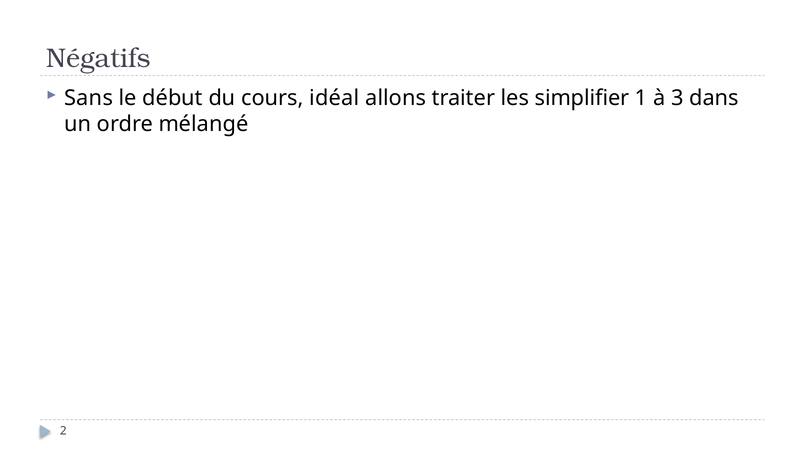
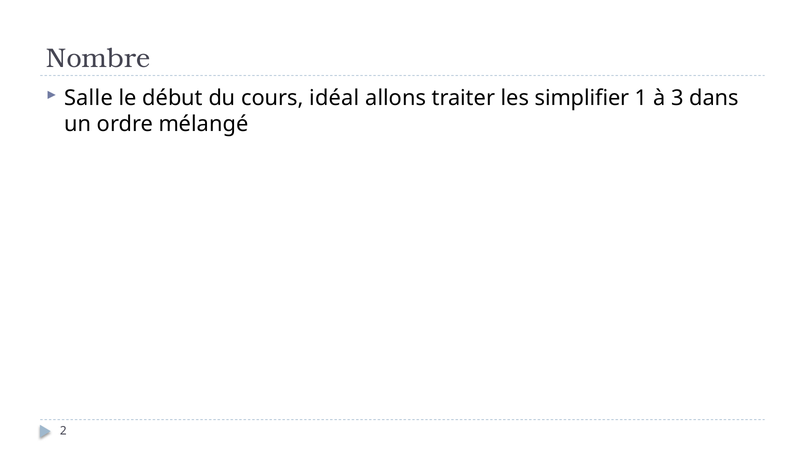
Négatifs: Négatifs -> Nombre
Sans: Sans -> Salle
